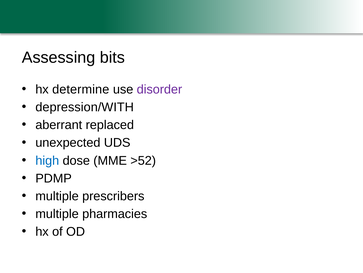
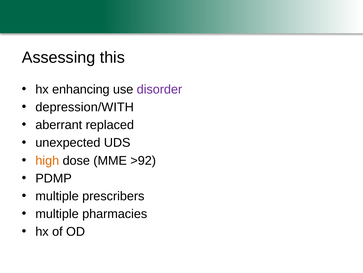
bits: bits -> this
determine: determine -> enhancing
high colour: blue -> orange
>52: >52 -> >92
